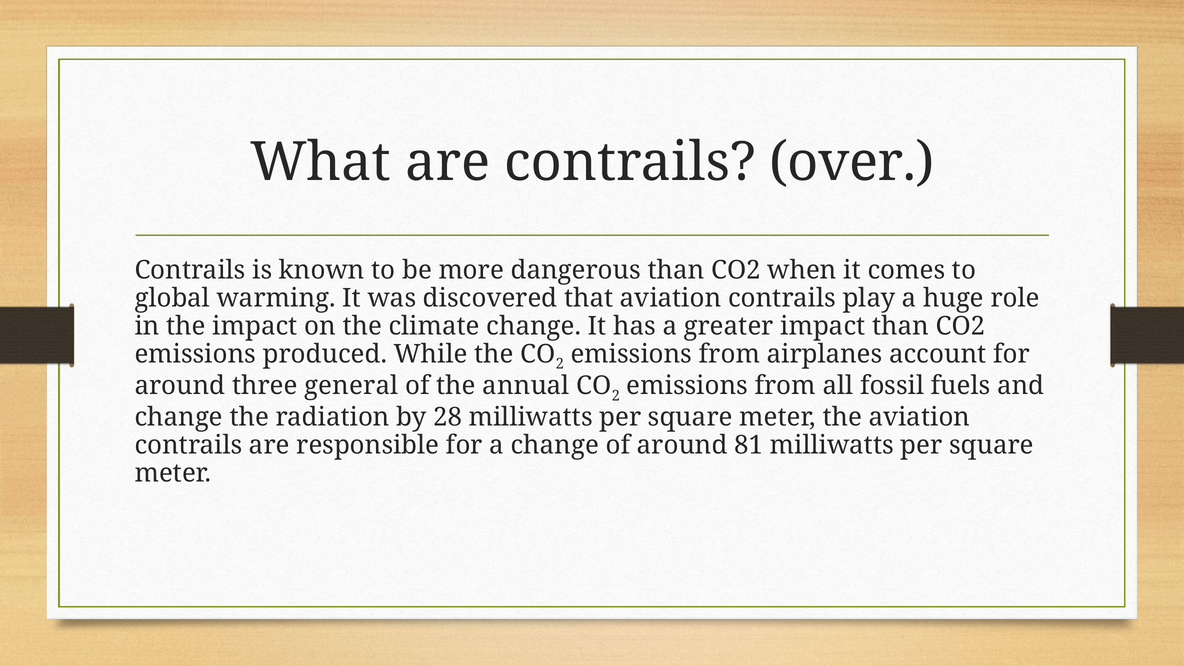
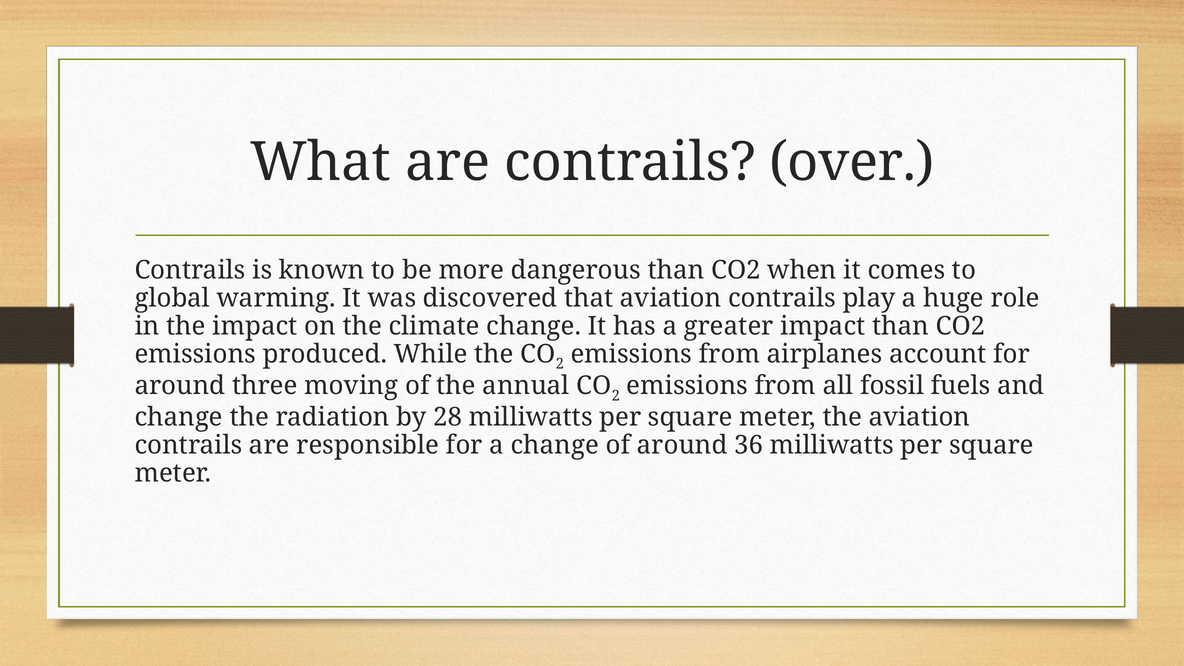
general: general -> moving
81: 81 -> 36
